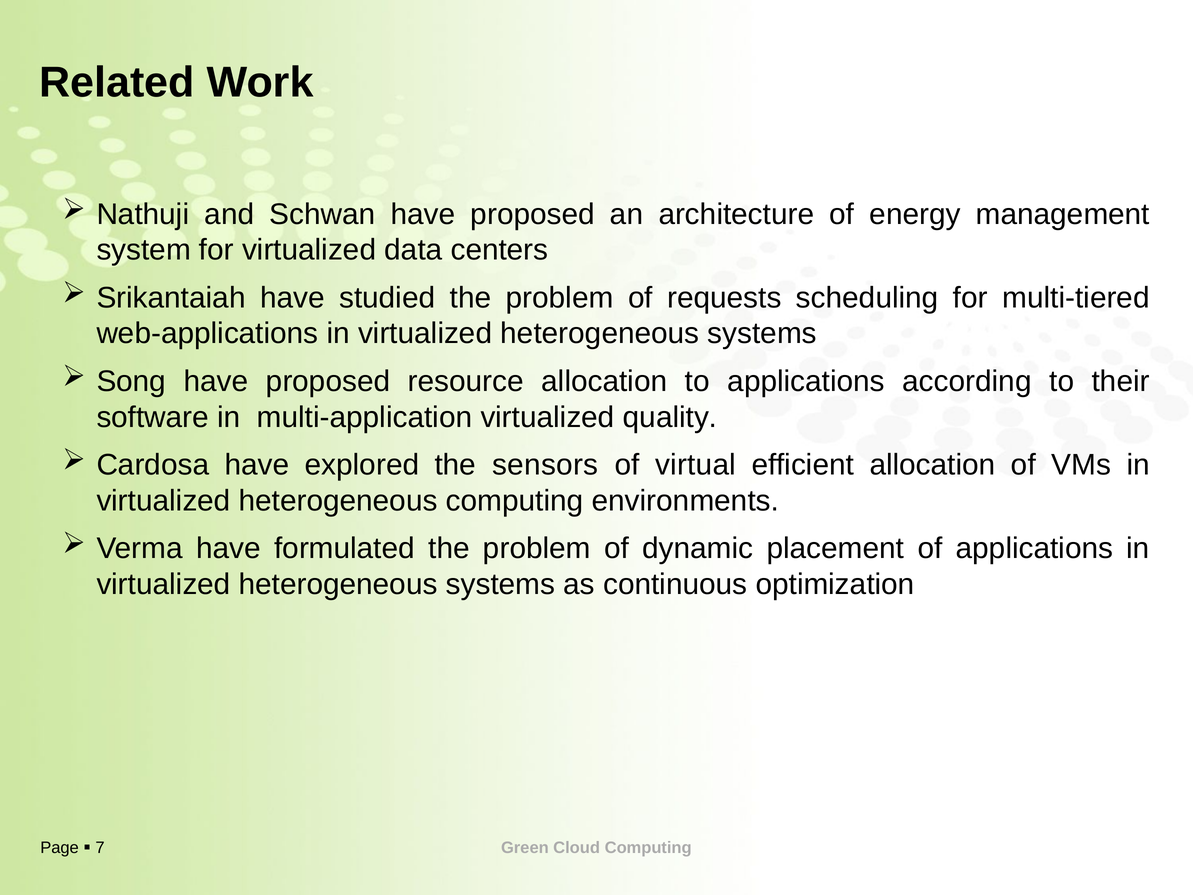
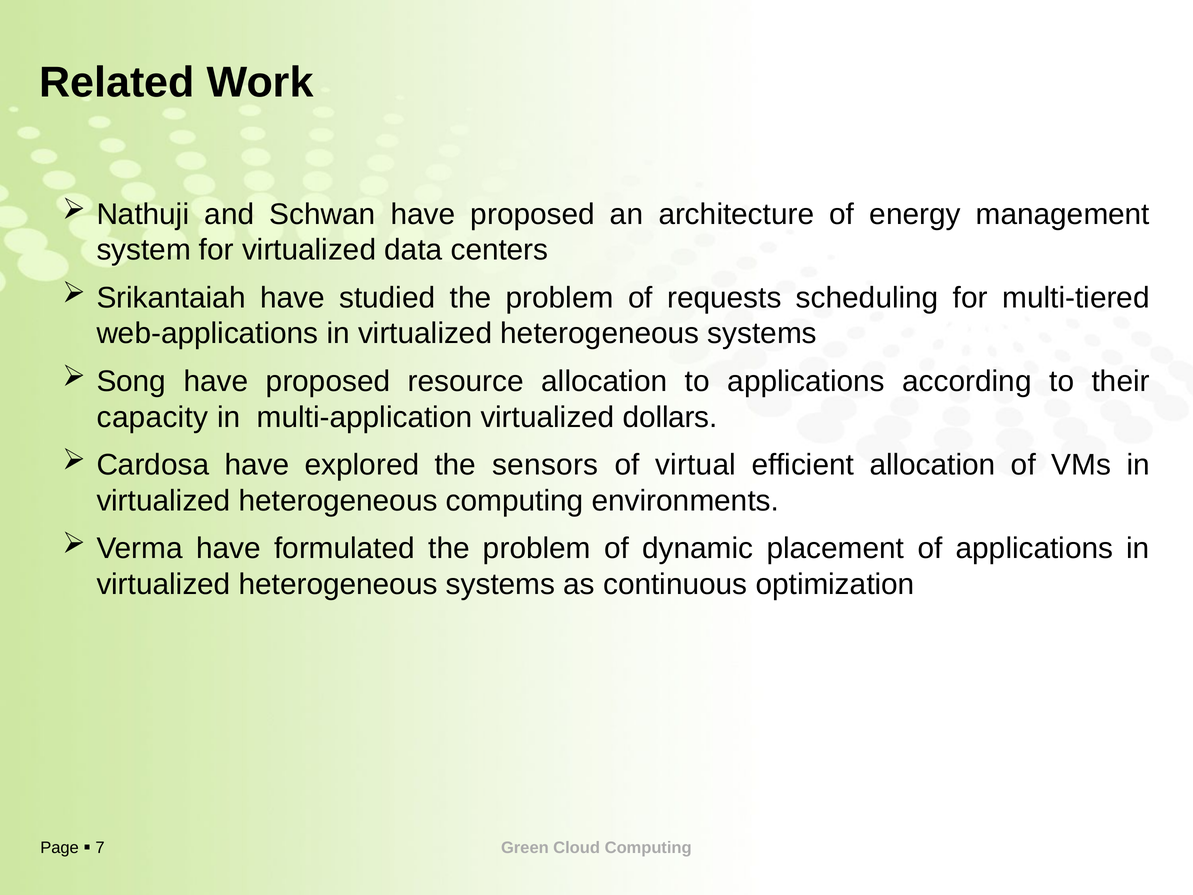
software: software -> capacity
quality: quality -> dollars
